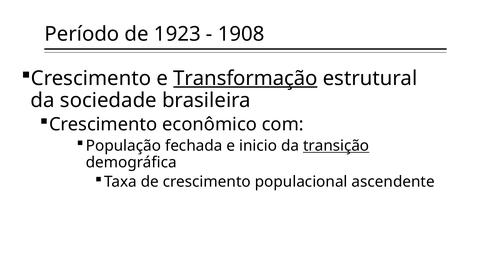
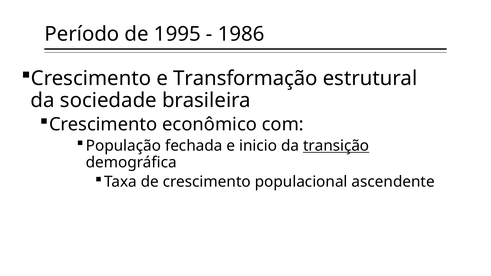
1923: 1923 -> 1995
1908: 1908 -> 1986
Transformação underline: present -> none
